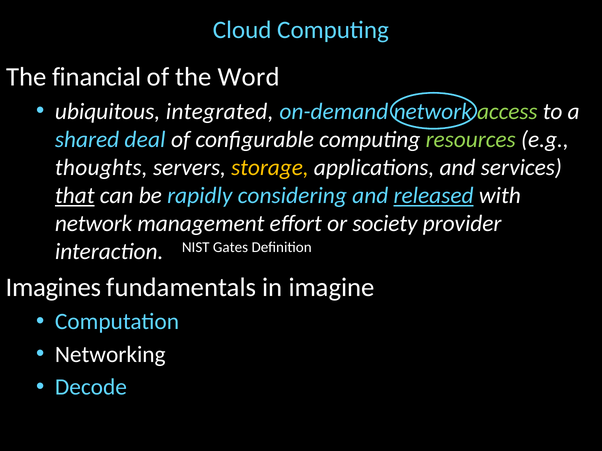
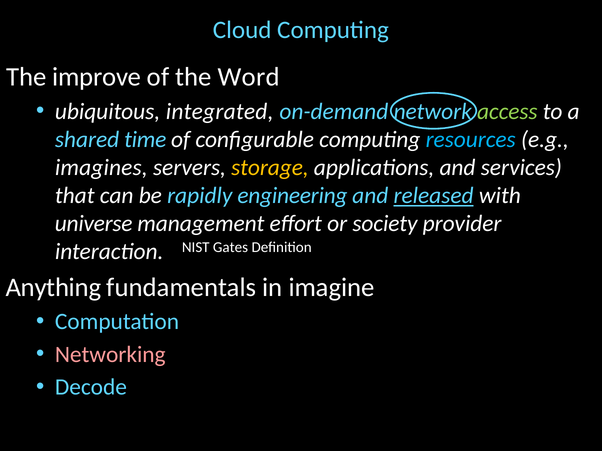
financial: financial -> improve
deal: deal -> time
resources colour: light green -> light blue
thoughts: thoughts -> imagines
that underline: present -> none
considering: considering -> engineering
network at (94, 224): network -> universe
Imagines: Imagines -> Anything
Networking colour: white -> pink
